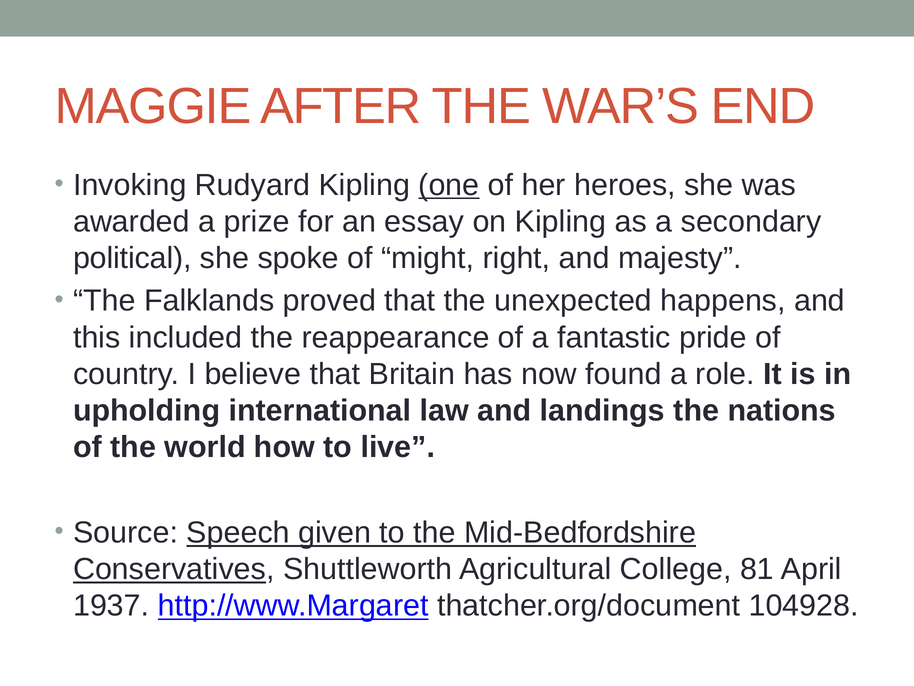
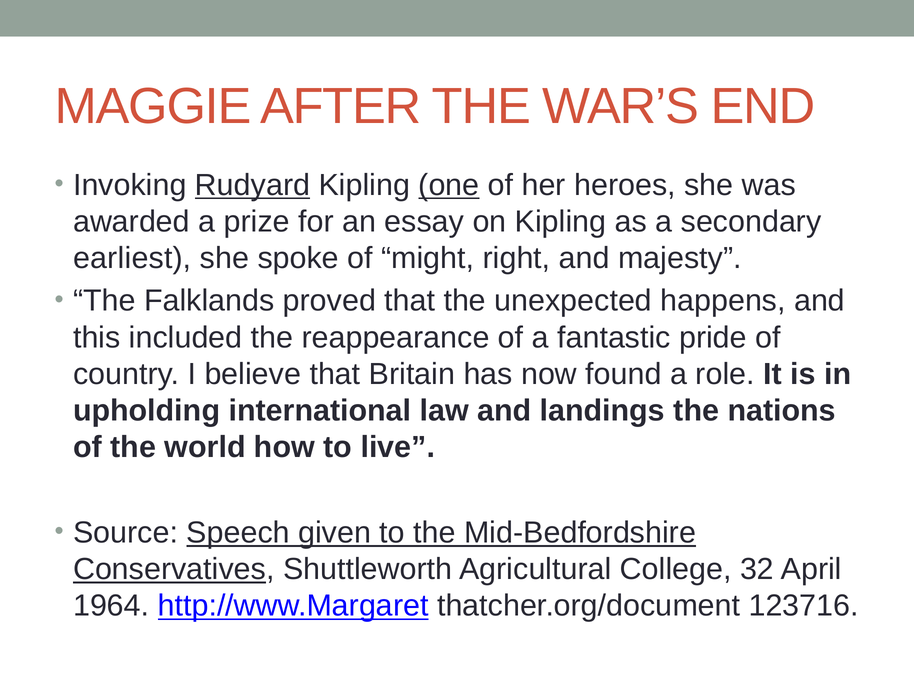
Rudyard underline: none -> present
political: political -> earliest
81: 81 -> 32
1937: 1937 -> 1964
104928: 104928 -> 123716
